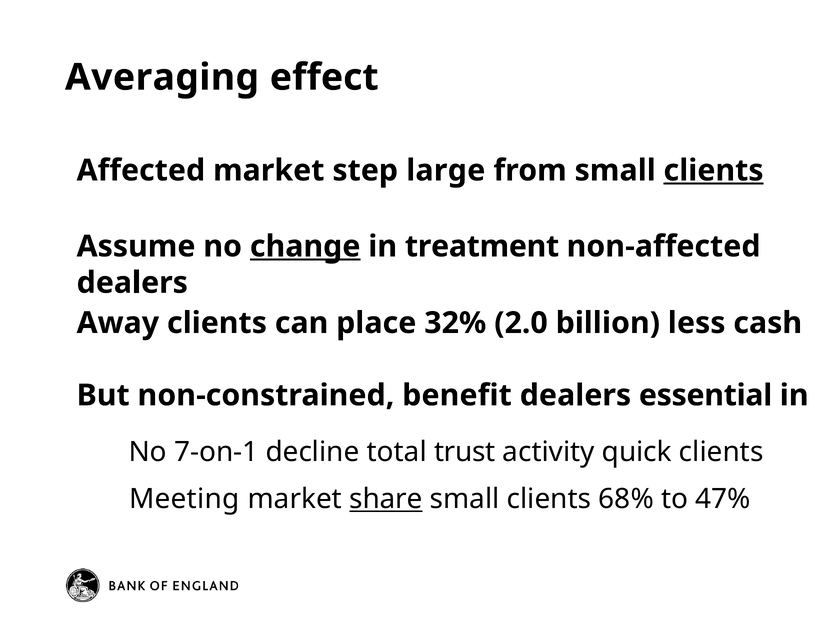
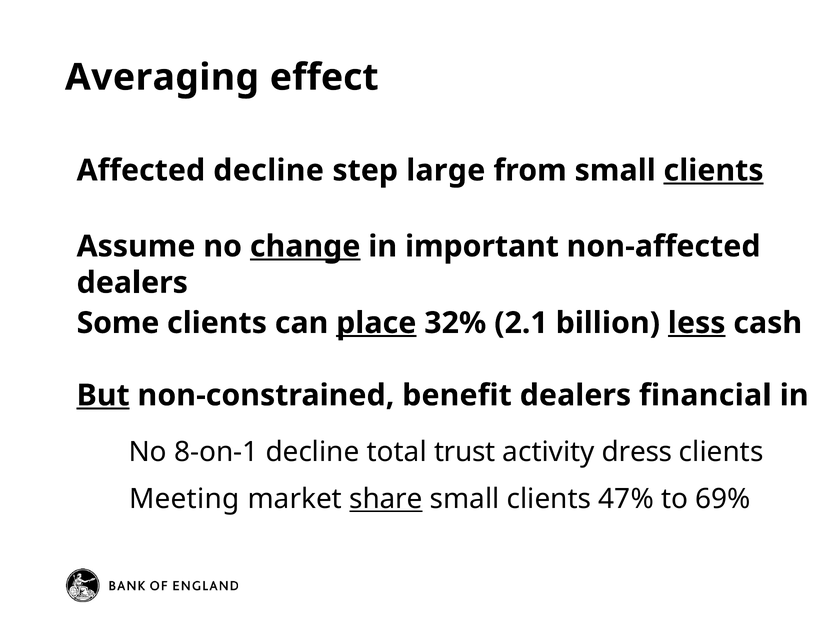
Affected market: market -> decline
treatment: treatment -> important
Away: Away -> Some
place underline: none -> present
2.0: 2.0 -> 2.1
less underline: none -> present
But underline: none -> present
essential: essential -> financial
7-on-1: 7-on-1 -> 8-on-1
quick: quick -> dress
68%: 68% -> 47%
47%: 47% -> 69%
